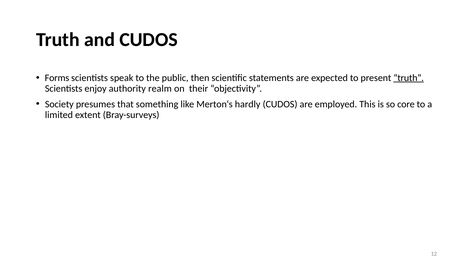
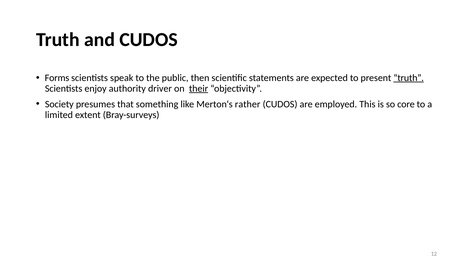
realm: realm -> driver
their underline: none -> present
hardly: hardly -> rather
